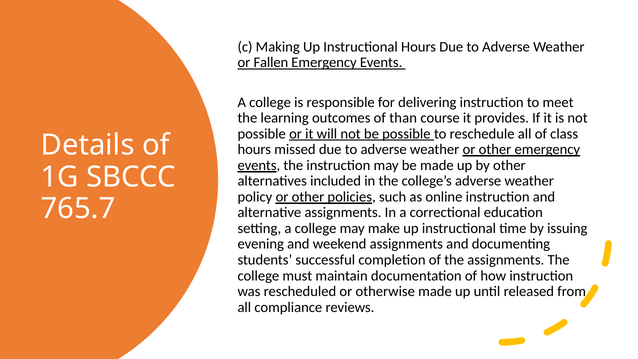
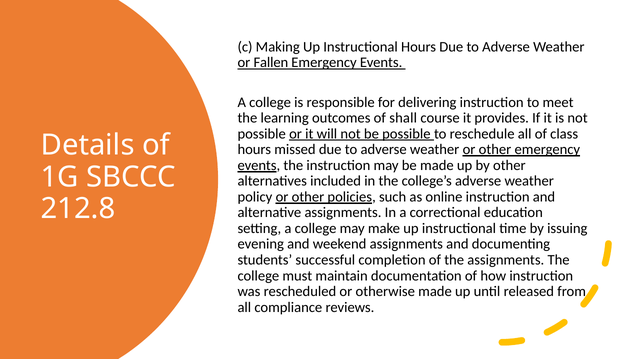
than: than -> shall
765.7: 765.7 -> 212.8
